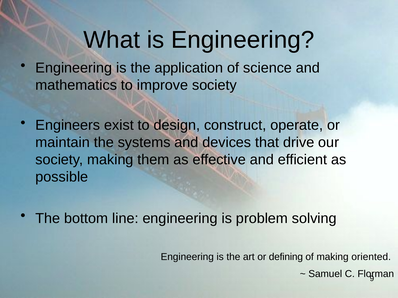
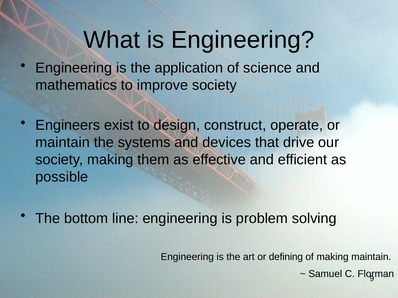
making oriented: oriented -> maintain
